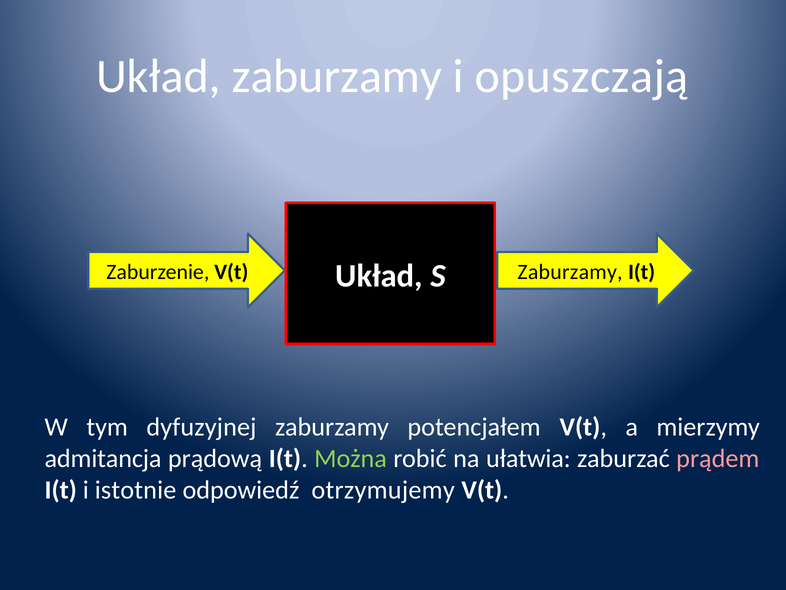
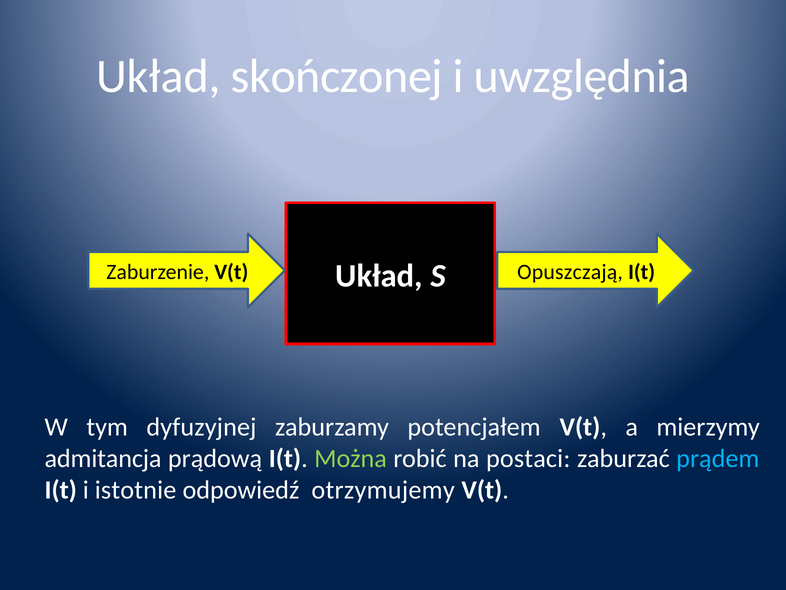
Układ zaburzamy: zaburzamy -> skończonej
opuszczają: opuszczają -> uwzględnia
V(t Zaburzamy: Zaburzamy -> Opuszczają
ułatwia: ułatwia -> postaci
prądem colour: pink -> light blue
